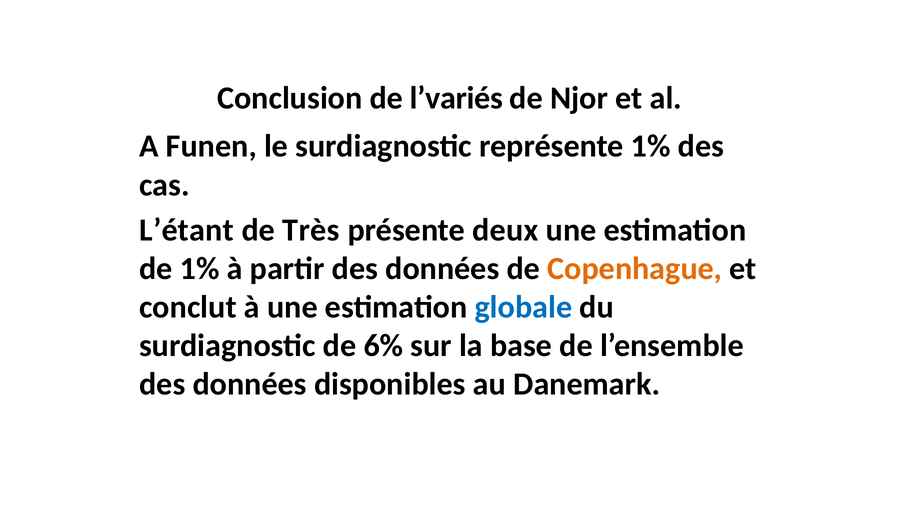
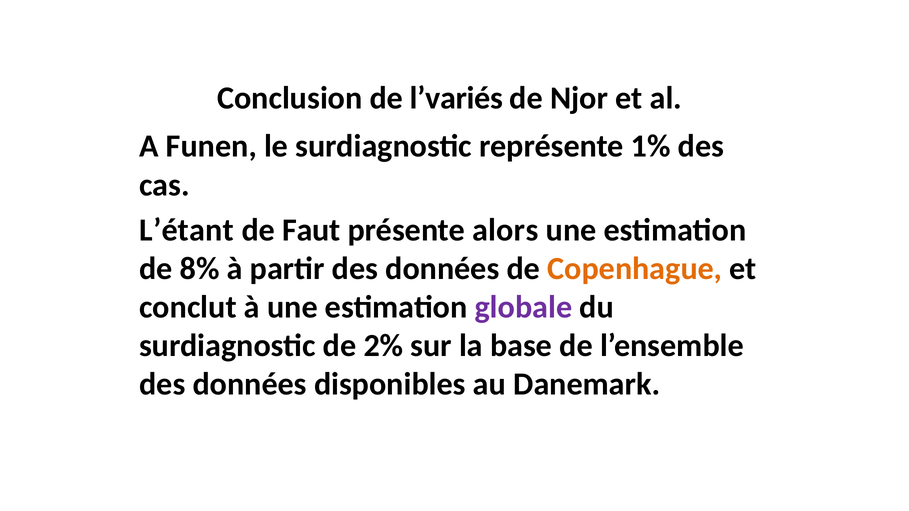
Très: Très -> Faut
deux: deux -> alors
de 1%: 1% -> 8%
globale colour: blue -> purple
6%: 6% -> 2%
